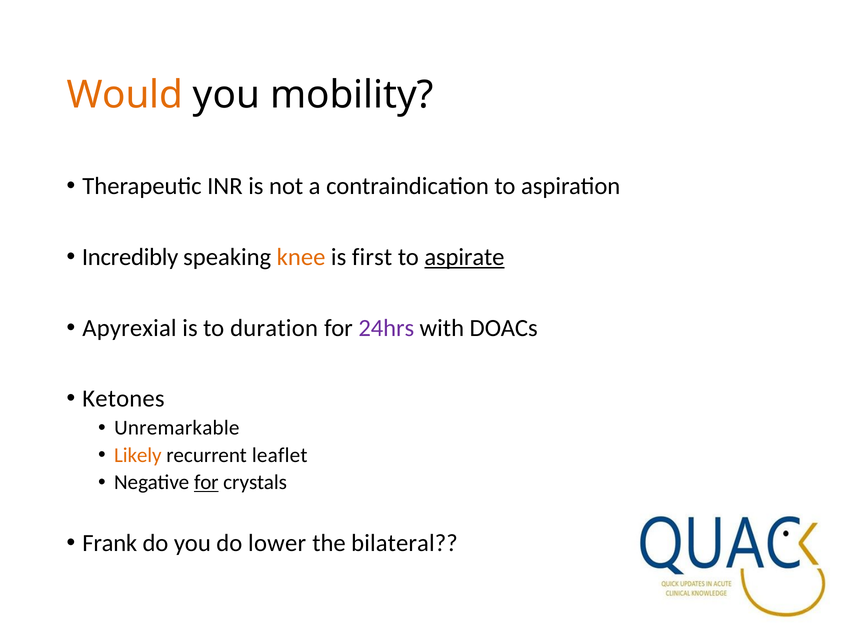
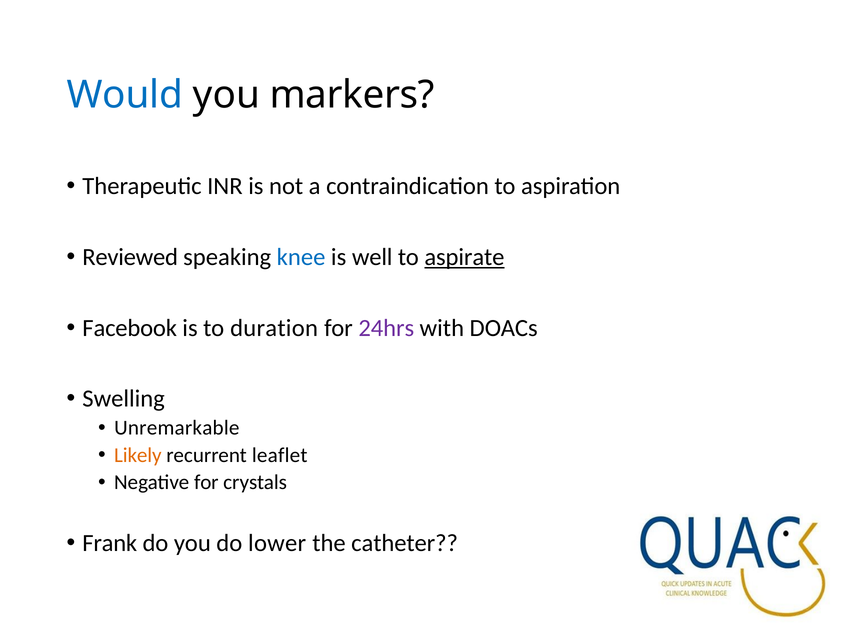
Would colour: orange -> blue
mobility: mobility -> markers
Incredibly: Incredibly -> Reviewed
knee colour: orange -> blue
first: first -> well
Apyrexial: Apyrexial -> Facebook
Ketones: Ketones -> Swelling
for at (206, 482) underline: present -> none
bilateral: bilateral -> catheter
